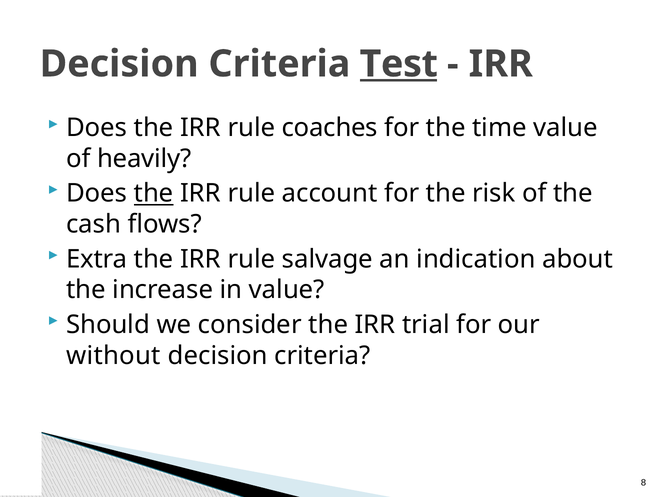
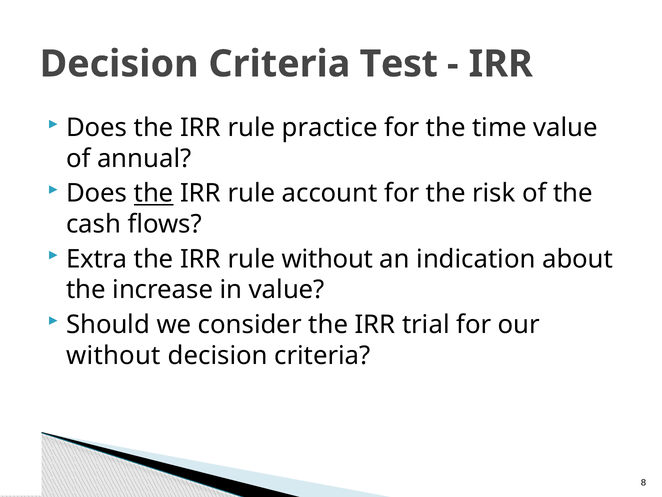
Test underline: present -> none
coaches: coaches -> practice
heavily: heavily -> annual
rule salvage: salvage -> without
